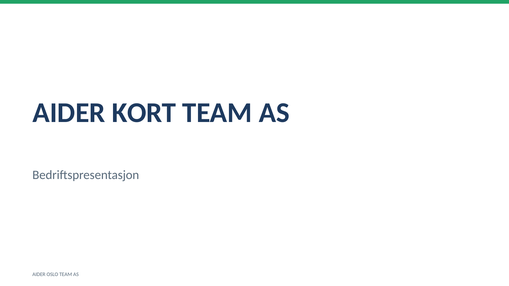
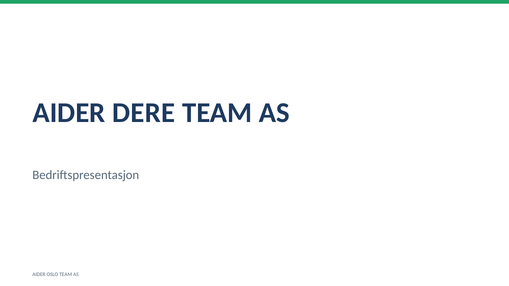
KORT: KORT -> DERE
